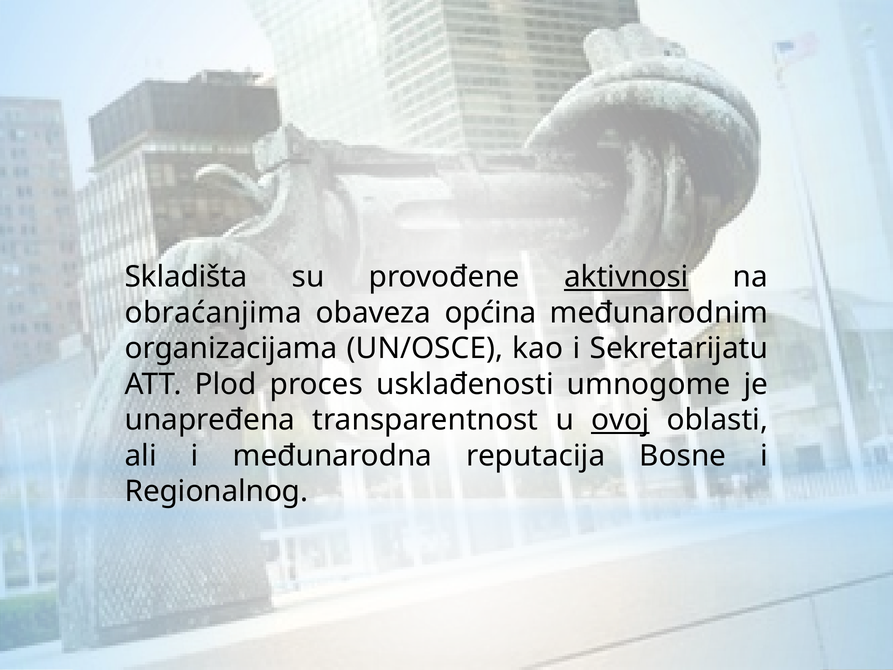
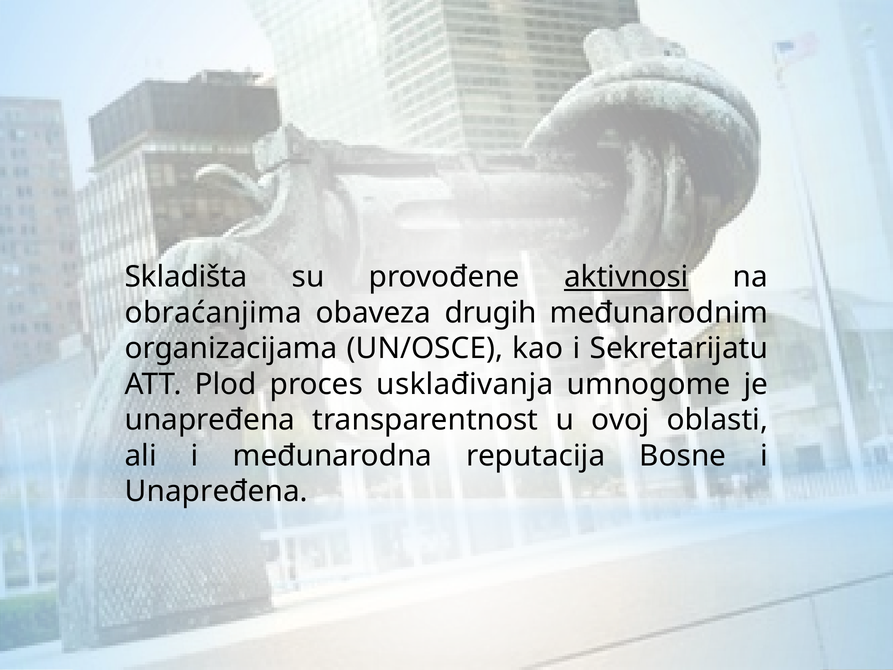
općina: općina -> drugih
usklađenosti: usklađenosti -> usklađivanja
ovoj underline: present -> none
Regionalnog at (216, 491): Regionalnog -> Unapređena
